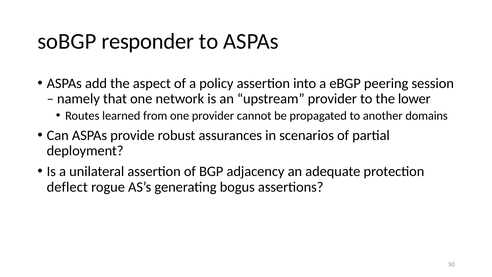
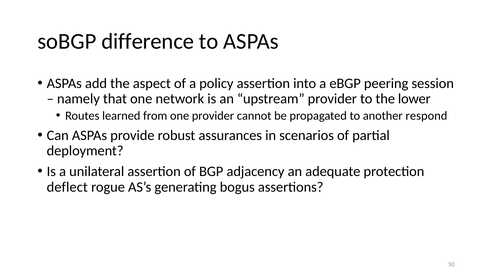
responder: responder -> difference
domains: domains -> respond
